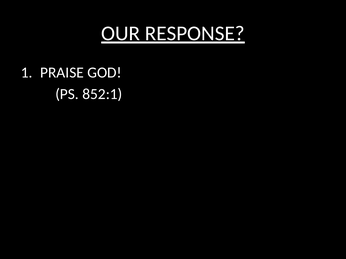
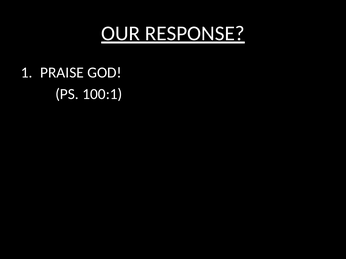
852:1: 852:1 -> 100:1
